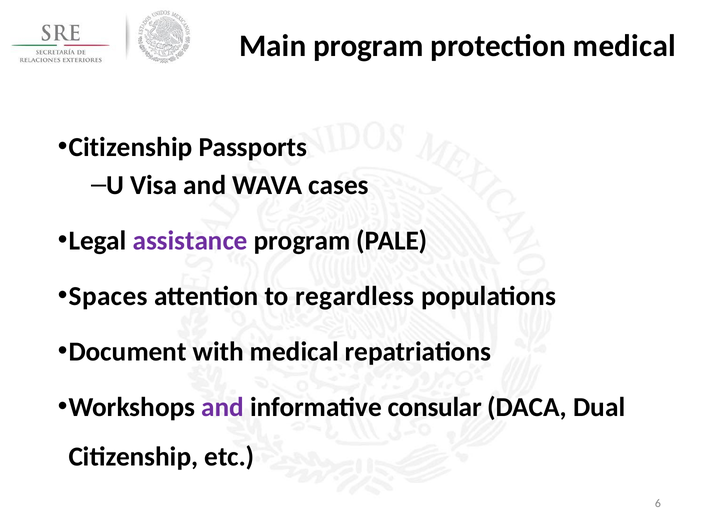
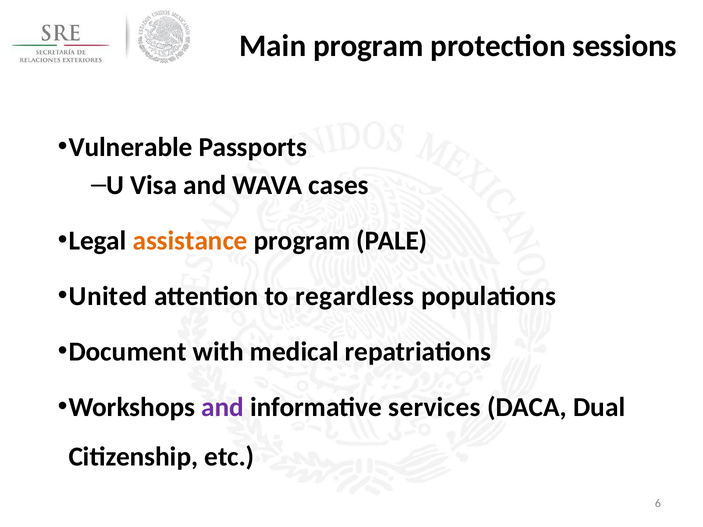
protection medical: medical -> sessions
Citizenship at (131, 147): Citizenship -> Vulnerable
assistance colour: purple -> orange
Spaces: Spaces -> United
consular: consular -> services
